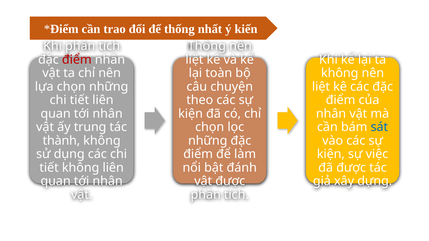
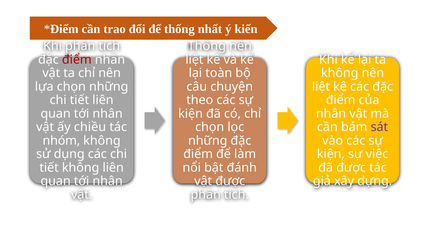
trung: trung -> chiều
sát colour: blue -> purple
thành: thành -> nhóm
